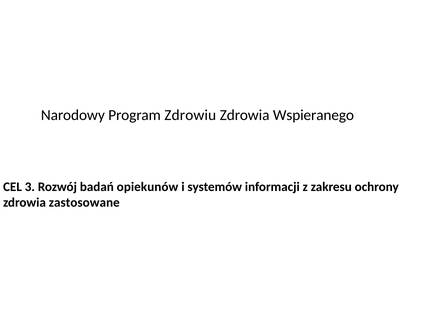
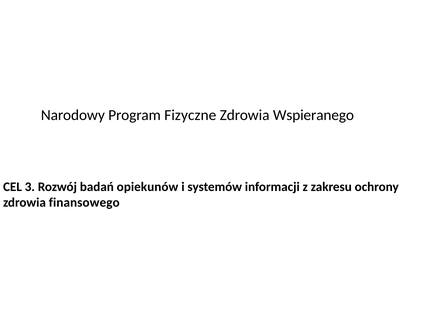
Zdrowiu: Zdrowiu -> Fizyczne
zastosowane: zastosowane -> finansowego
